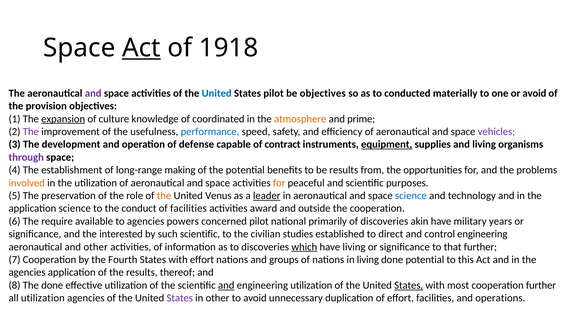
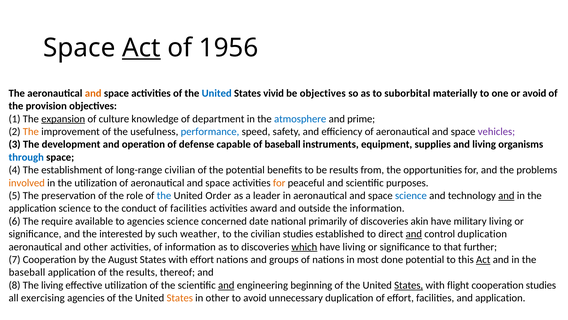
1918: 1918 -> 1956
and at (93, 93) colour: purple -> orange
States pilot: pilot -> vivid
conducted: conducted -> suborbital
coordinated: coordinated -> department
atmosphere colour: orange -> blue
The at (31, 131) colour: purple -> orange
of contract: contract -> baseball
equipment underline: present -> none
through colour: purple -> blue
long-range making: making -> civilian
the at (164, 195) colour: orange -> blue
Venus: Venus -> Order
leader underline: present -> none
and at (506, 195) underline: none -> present
the cooperation: cooperation -> information
agencies powers: powers -> science
concerned pilot: pilot -> date
military years: years -> living
such scientific: scientific -> weather
and at (414, 234) underline: none -> present
control engineering: engineering -> duplication
Fourth: Fourth -> August
in living: living -> most
Act at (483, 259) underline: none -> present
agencies at (27, 272): agencies -> baseball
The done: done -> living
engineering utilization: utilization -> beginning
most: most -> flight
cooperation further: further -> studies
all utilization: utilization -> exercising
States at (180, 298) colour: purple -> orange
and operations: operations -> application
